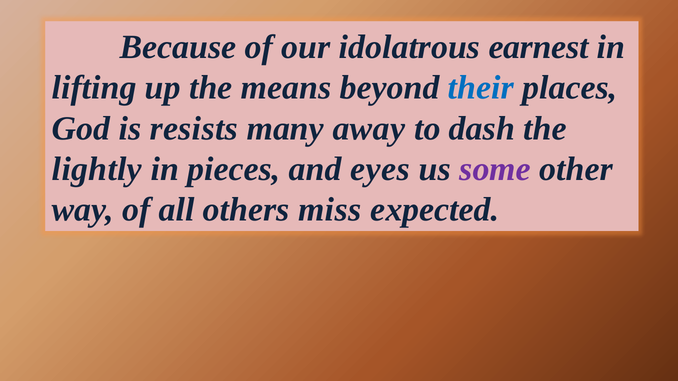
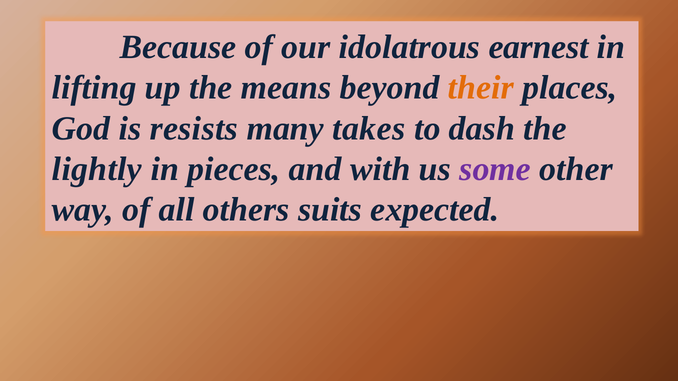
their colour: blue -> orange
away: away -> takes
eyes: eyes -> with
miss: miss -> suits
